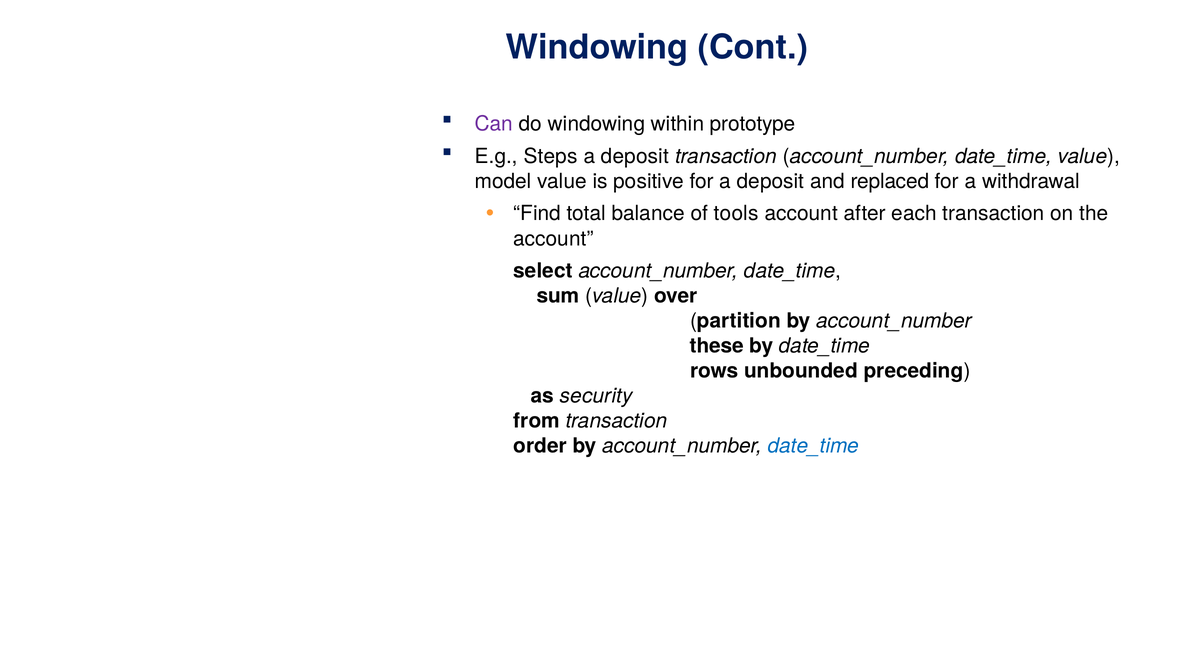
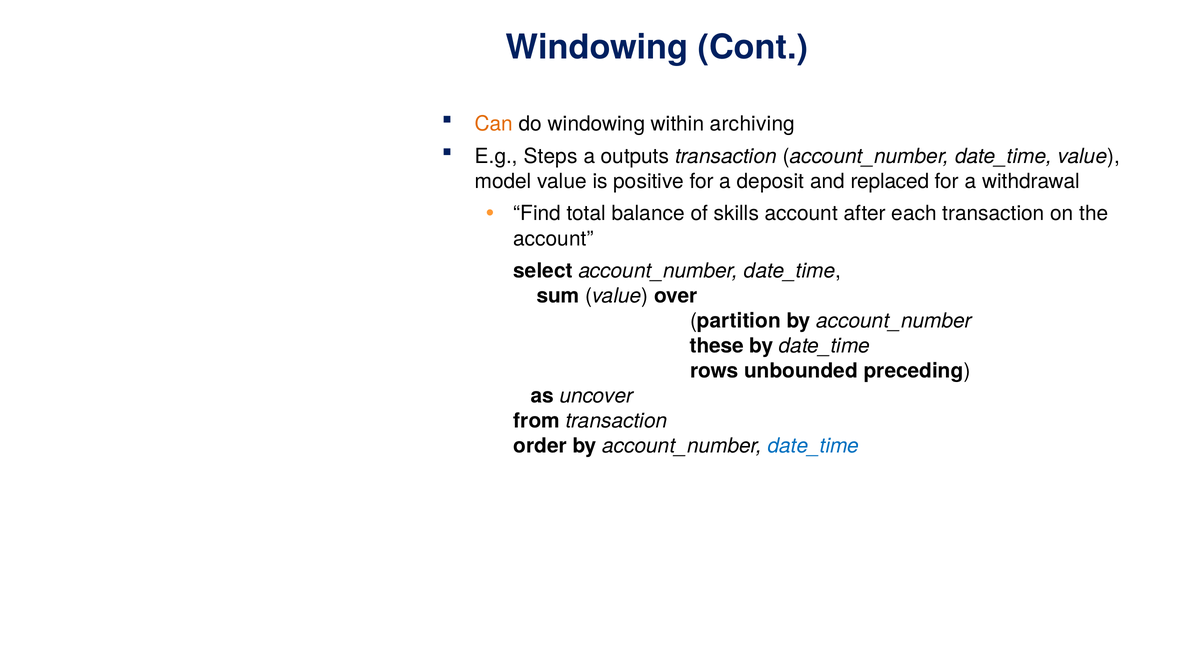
Can colour: purple -> orange
prototype: prototype -> archiving
deposit at (635, 156): deposit -> outputs
tools: tools -> skills
security: security -> uncover
